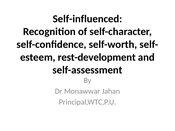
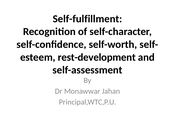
Self-influenced: Self-influenced -> Self-fulfillment
